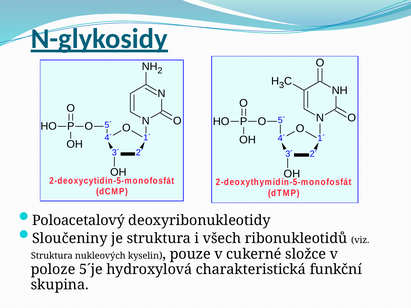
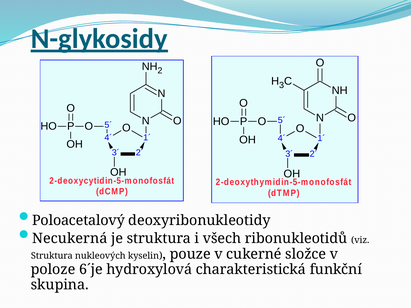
Sloučeniny: Sloučeniny -> Necukerná
5´je: 5´je -> 6´je
